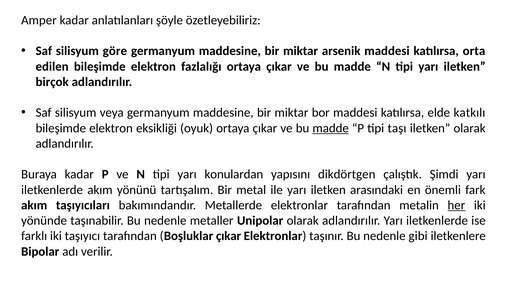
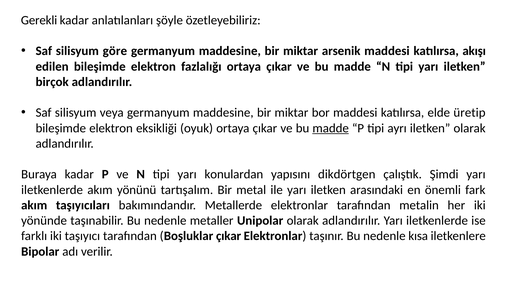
Amper: Amper -> Gerekli
orta: orta -> akışı
katkılı: katkılı -> üretip
taşı: taşı -> ayrı
her underline: present -> none
gibi: gibi -> kısa
